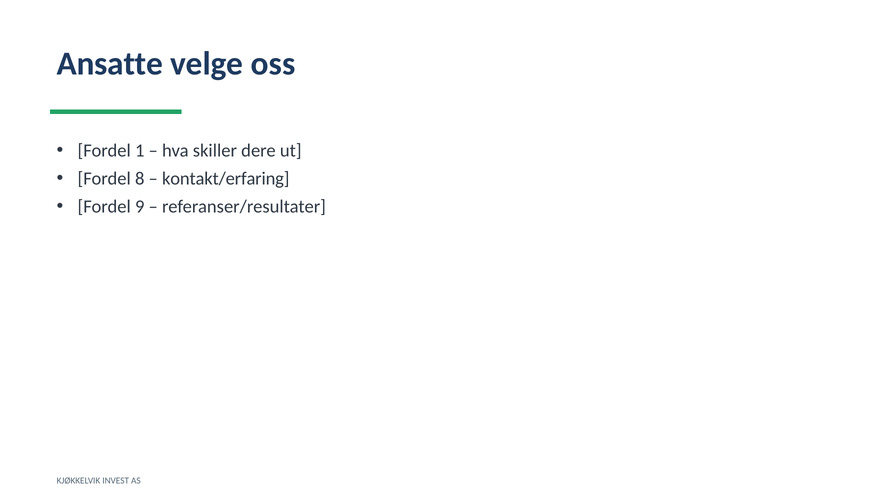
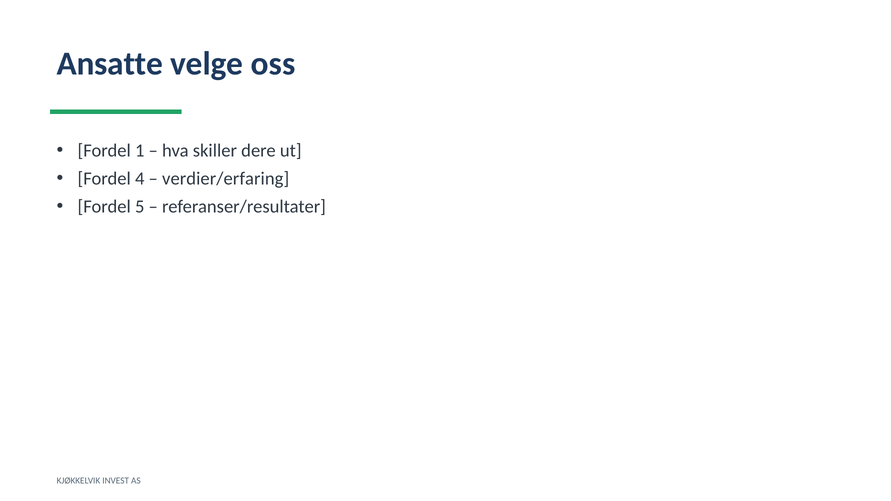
8: 8 -> 4
kontakt/erfaring: kontakt/erfaring -> verdier/erfaring
9: 9 -> 5
